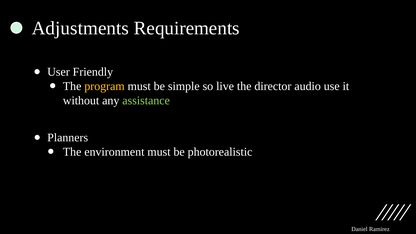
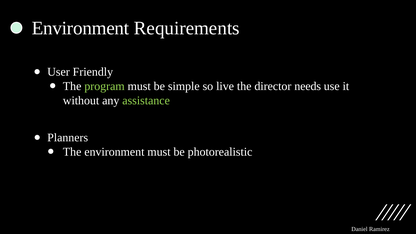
Adjustments at (80, 28): Adjustments -> Environment
program colour: yellow -> light green
audio: audio -> needs
